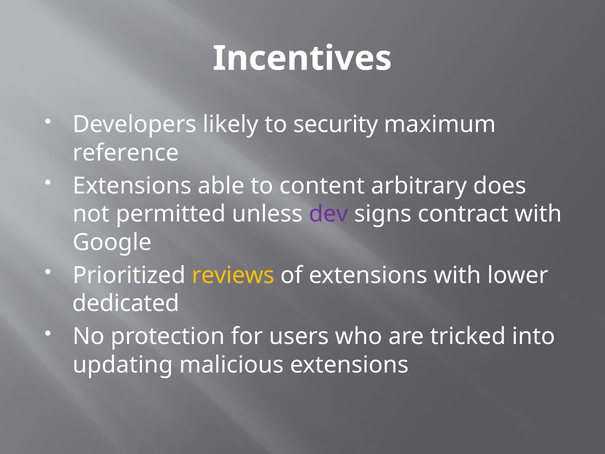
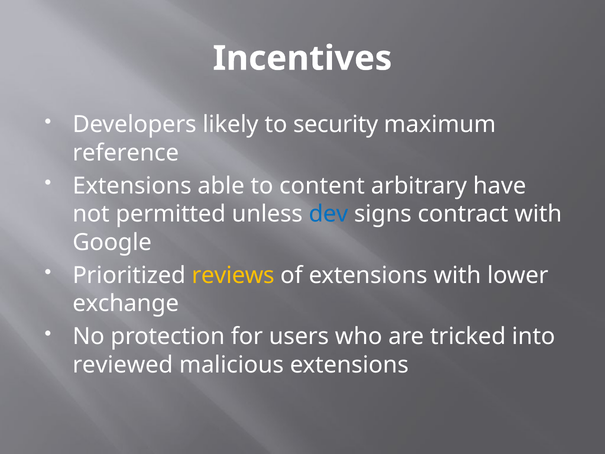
does: does -> have
dev colour: purple -> blue
dedicated: dedicated -> exchange
updating: updating -> reviewed
